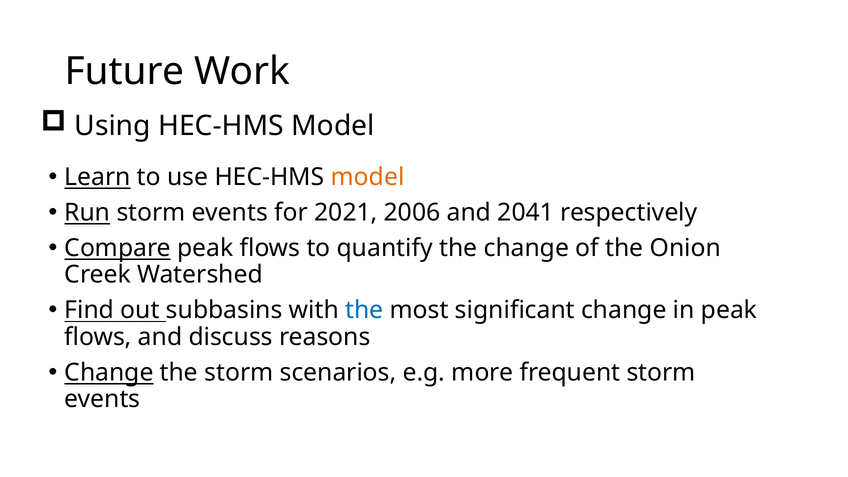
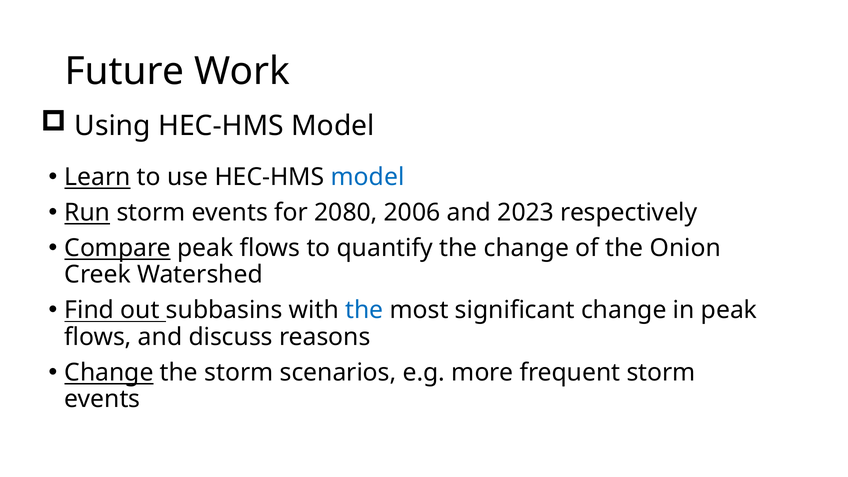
model at (368, 177) colour: orange -> blue
2021: 2021 -> 2080
2041: 2041 -> 2023
